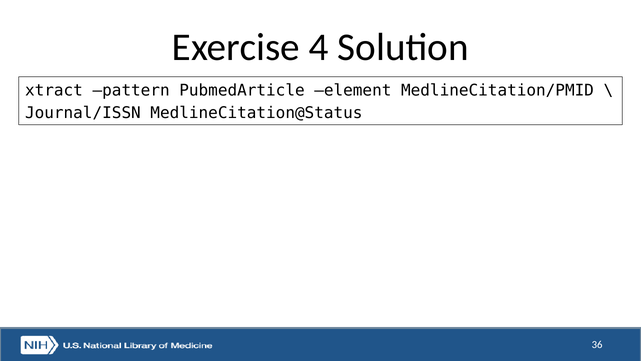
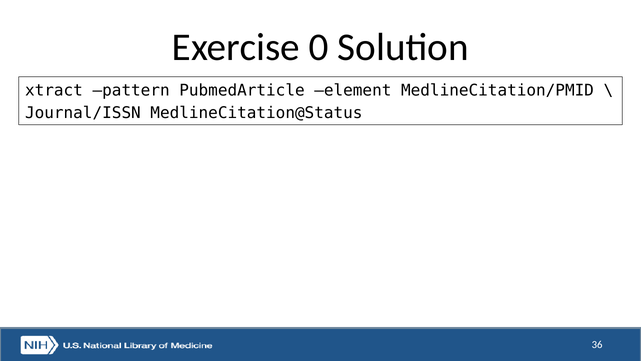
4: 4 -> 0
